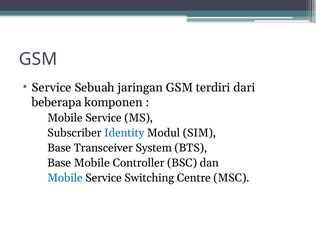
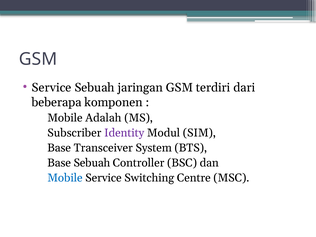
Service at (103, 118): Service -> Adalah
Identity colour: blue -> purple
Base Mobile: Mobile -> Sebuah
